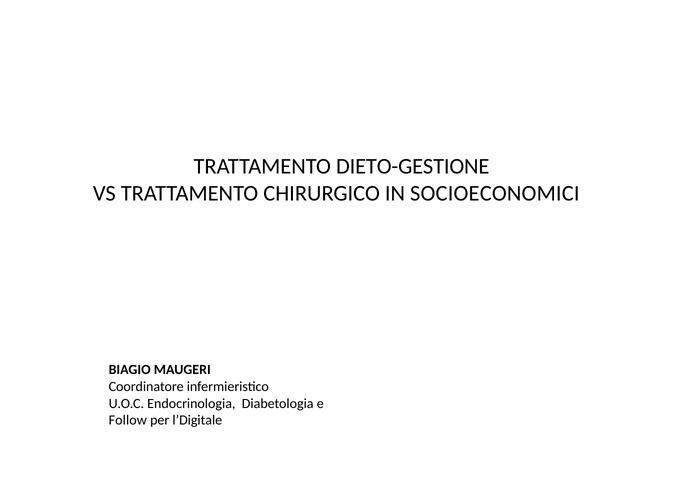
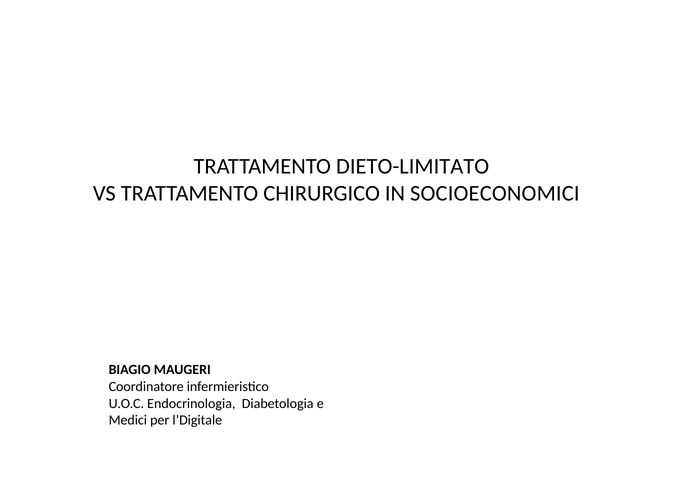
DIETO-GESTIONE: DIETO-GESTIONE -> DIETO-LIMITATO
Follow: Follow -> Medici
